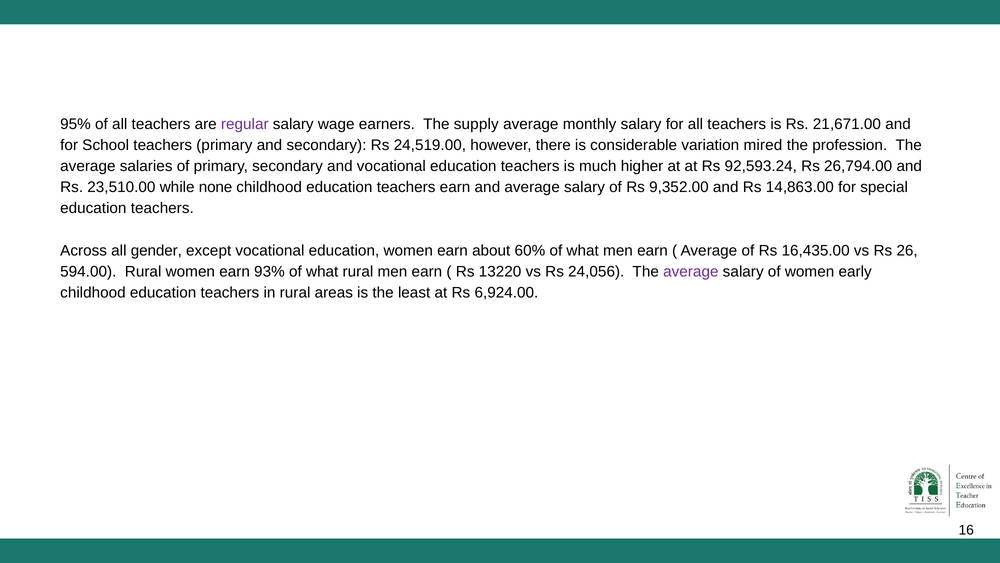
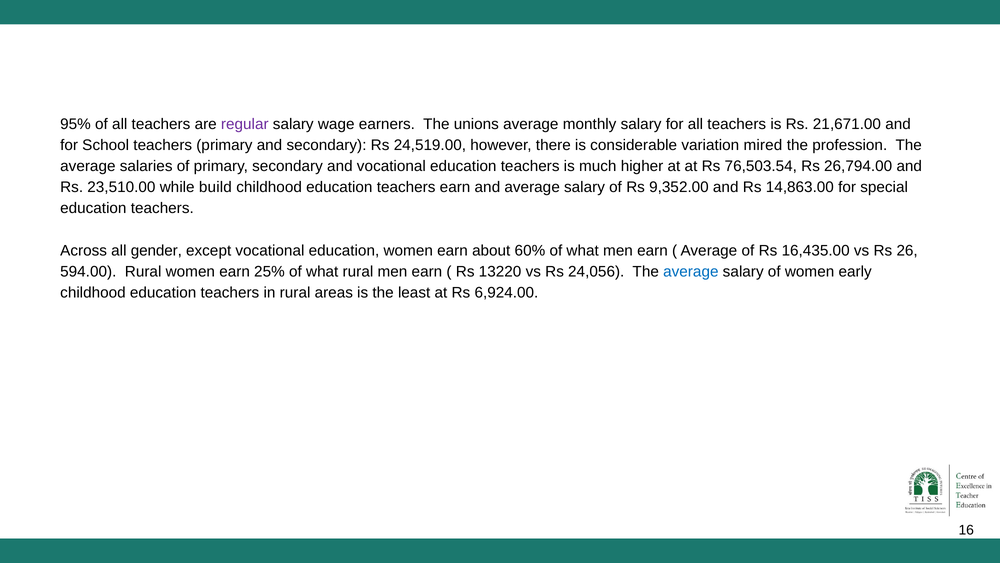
supply: supply -> unions
92,593.24: 92,593.24 -> 76,503.54
none: none -> build
93%: 93% -> 25%
average at (691, 271) colour: purple -> blue
